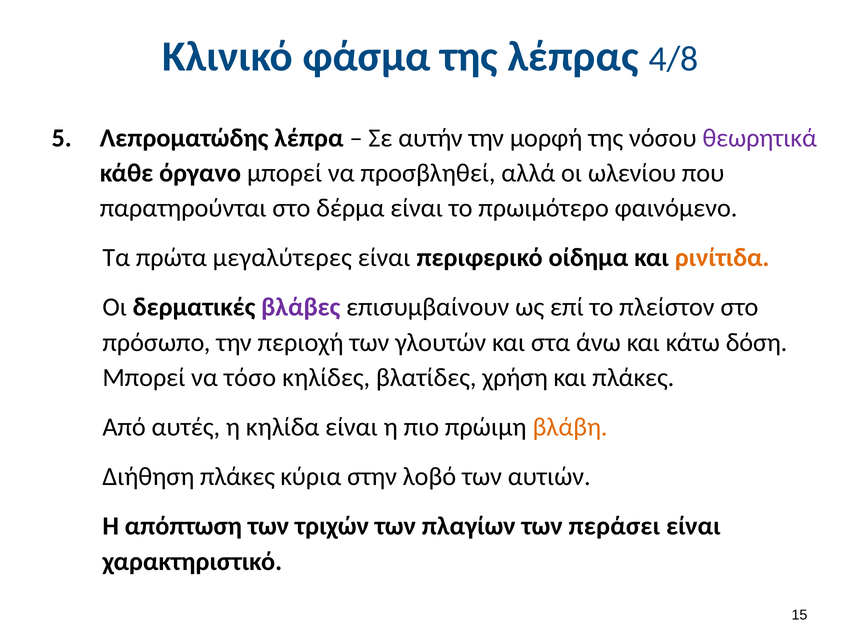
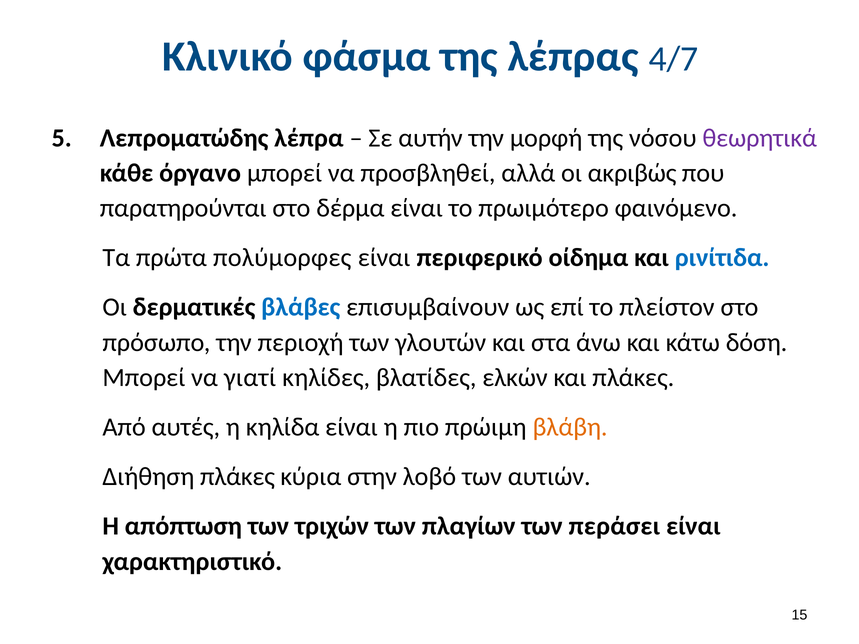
4/8: 4/8 -> 4/7
ωλενίου: ωλενίου -> ακριβώς
μεγαλύτερες: μεγαλύτερες -> πολύμορφες
ρινίτιδα colour: orange -> blue
βλάβες colour: purple -> blue
τόσο: τόσο -> γιατί
χρήση: χρήση -> ελκών
